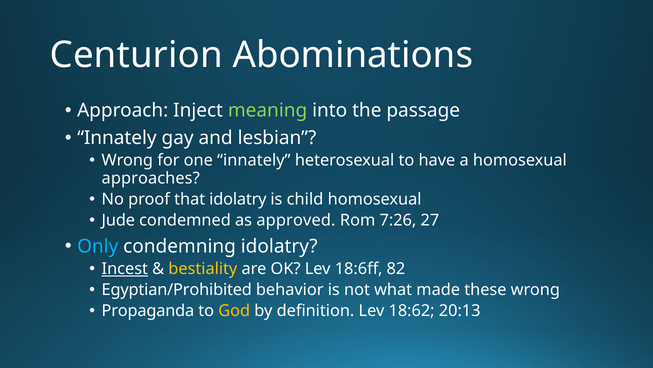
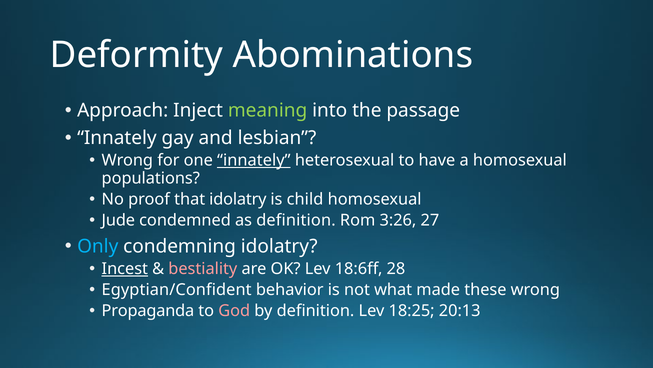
Centurion: Centurion -> Deformity
innately at (254, 160) underline: none -> present
approaches: approaches -> populations
as approved: approved -> definition
7:26: 7:26 -> 3:26
bestiality colour: yellow -> pink
82: 82 -> 28
Egyptian/Prohibited: Egyptian/Prohibited -> Egyptian/Confident
God colour: yellow -> pink
18:62: 18:62 -> 18:25
